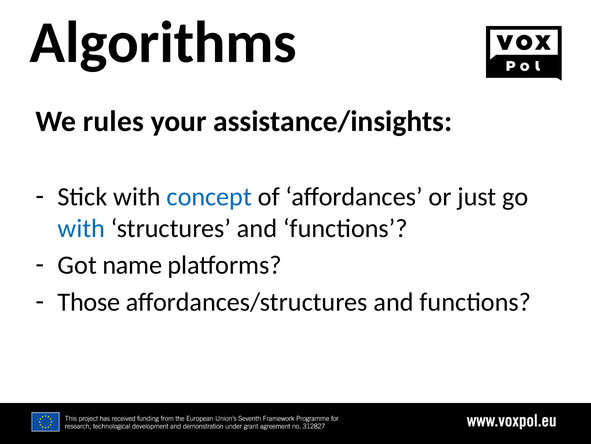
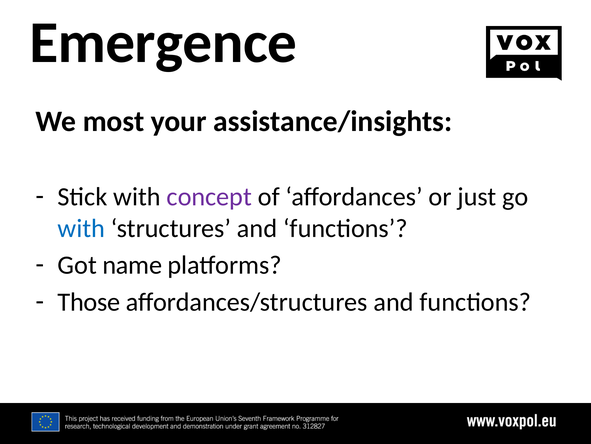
Algorithms: Algorithms -> Emergence
rules: rules -> most
concept colour: blue -> purple
